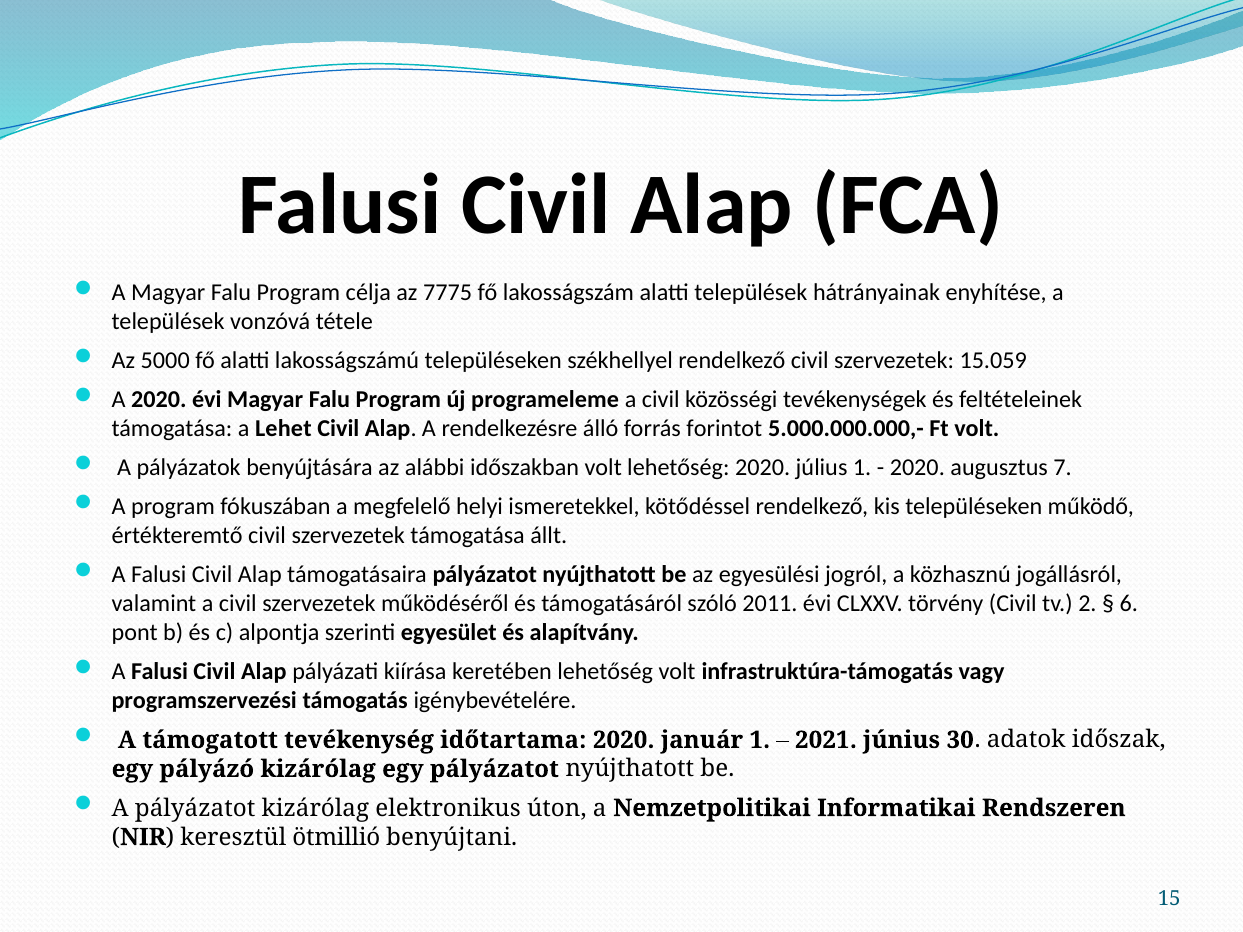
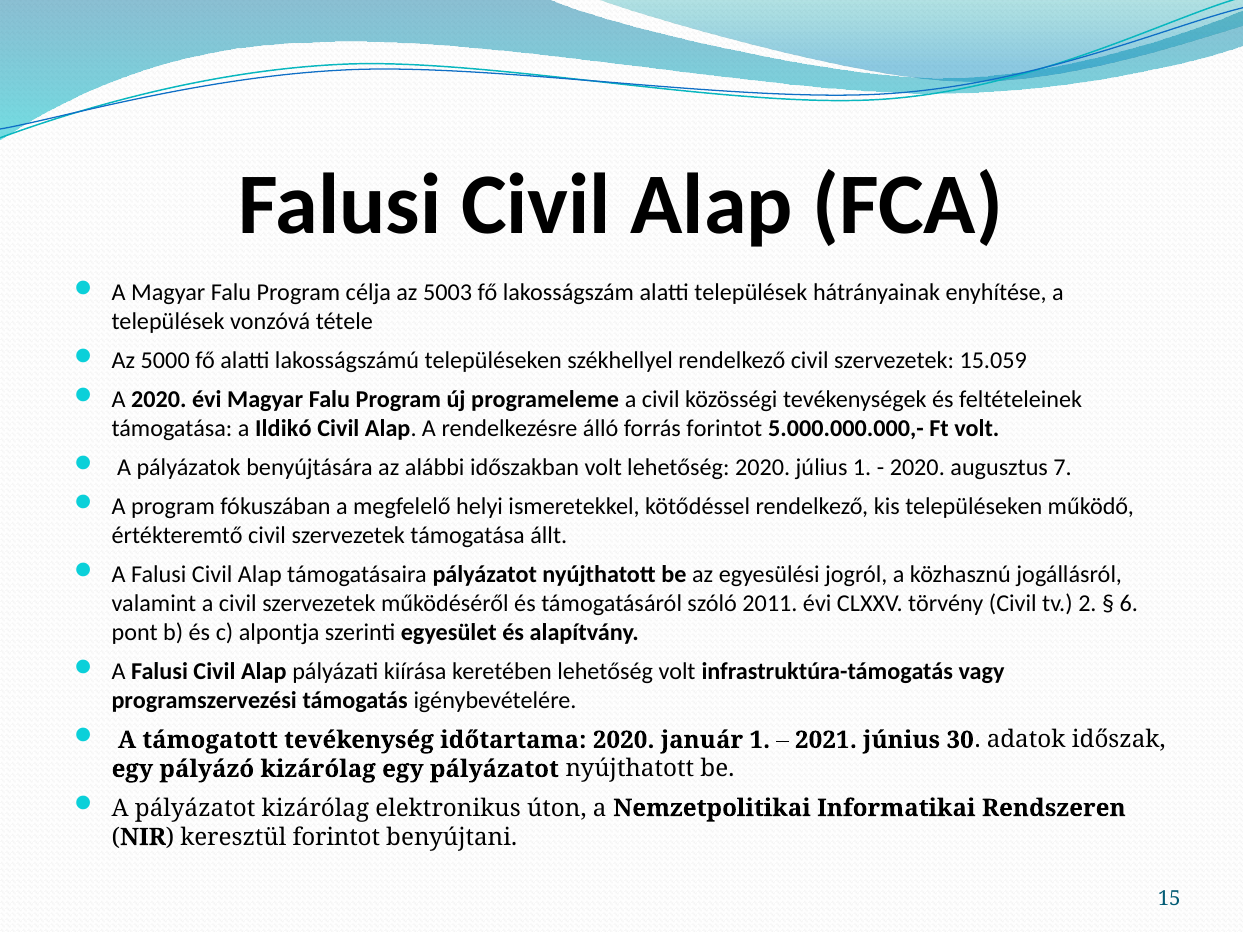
7775: 7775 -> 5003
Lehet: Lehet -> Ildikó
keresztül ötmillió: ötmillió -> forintot
